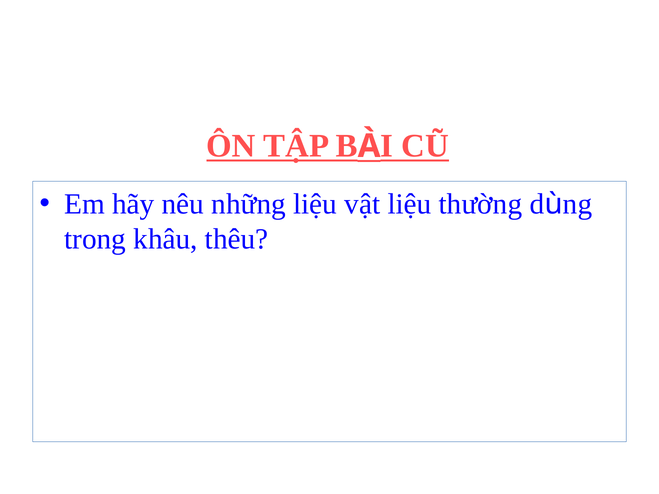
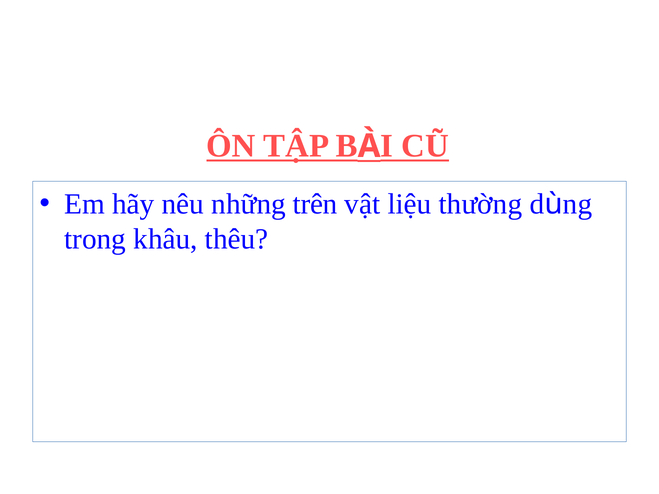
những liệu: liệu -> trên
